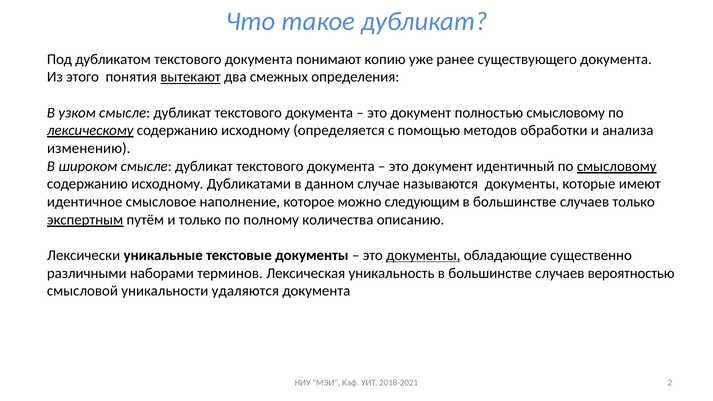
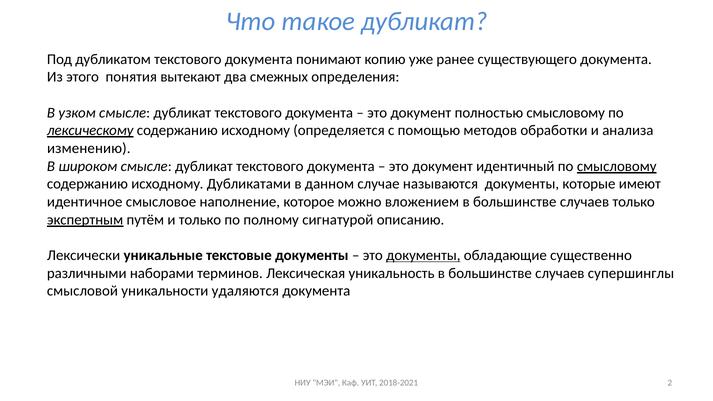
вытекают underline: present -> none
следующим: следующим -> вложением
количества: количества -> сигнатурой
вероятностью: вероятностью -> супершинглы
